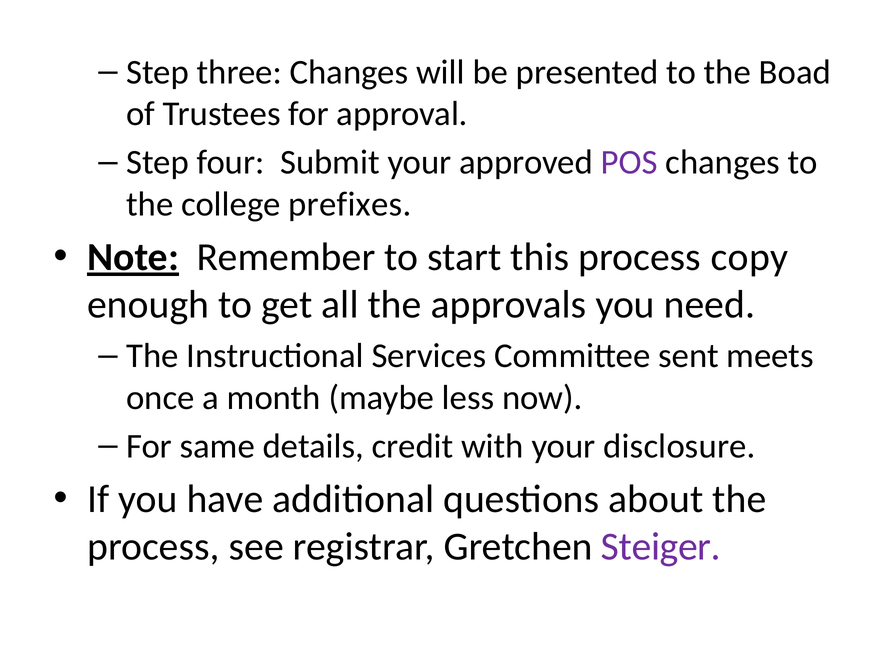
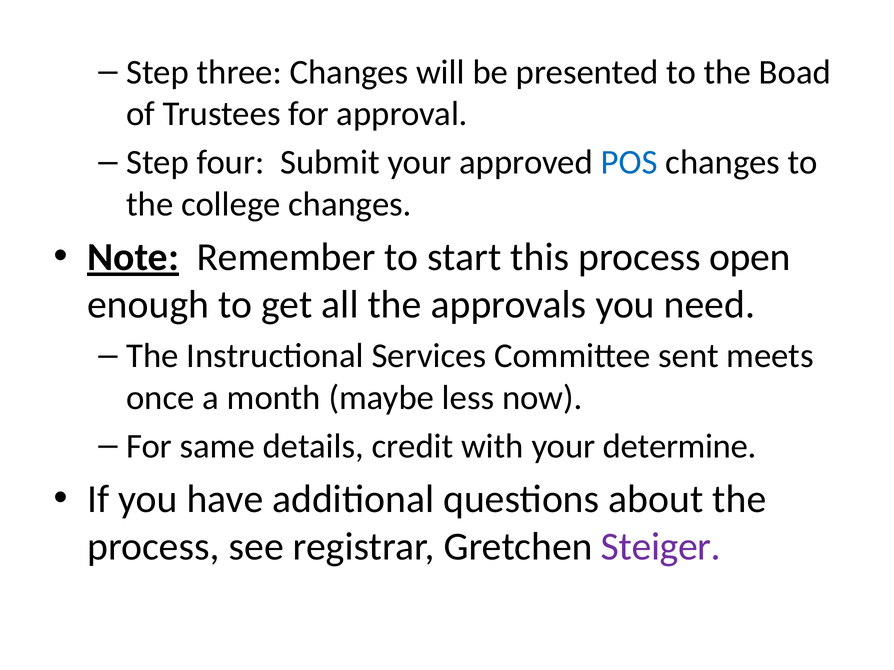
POS colour: purple -> blue
college prefixes: prefixes -> changes
copy: copy -> open
disclosure: disclosure -> determine
